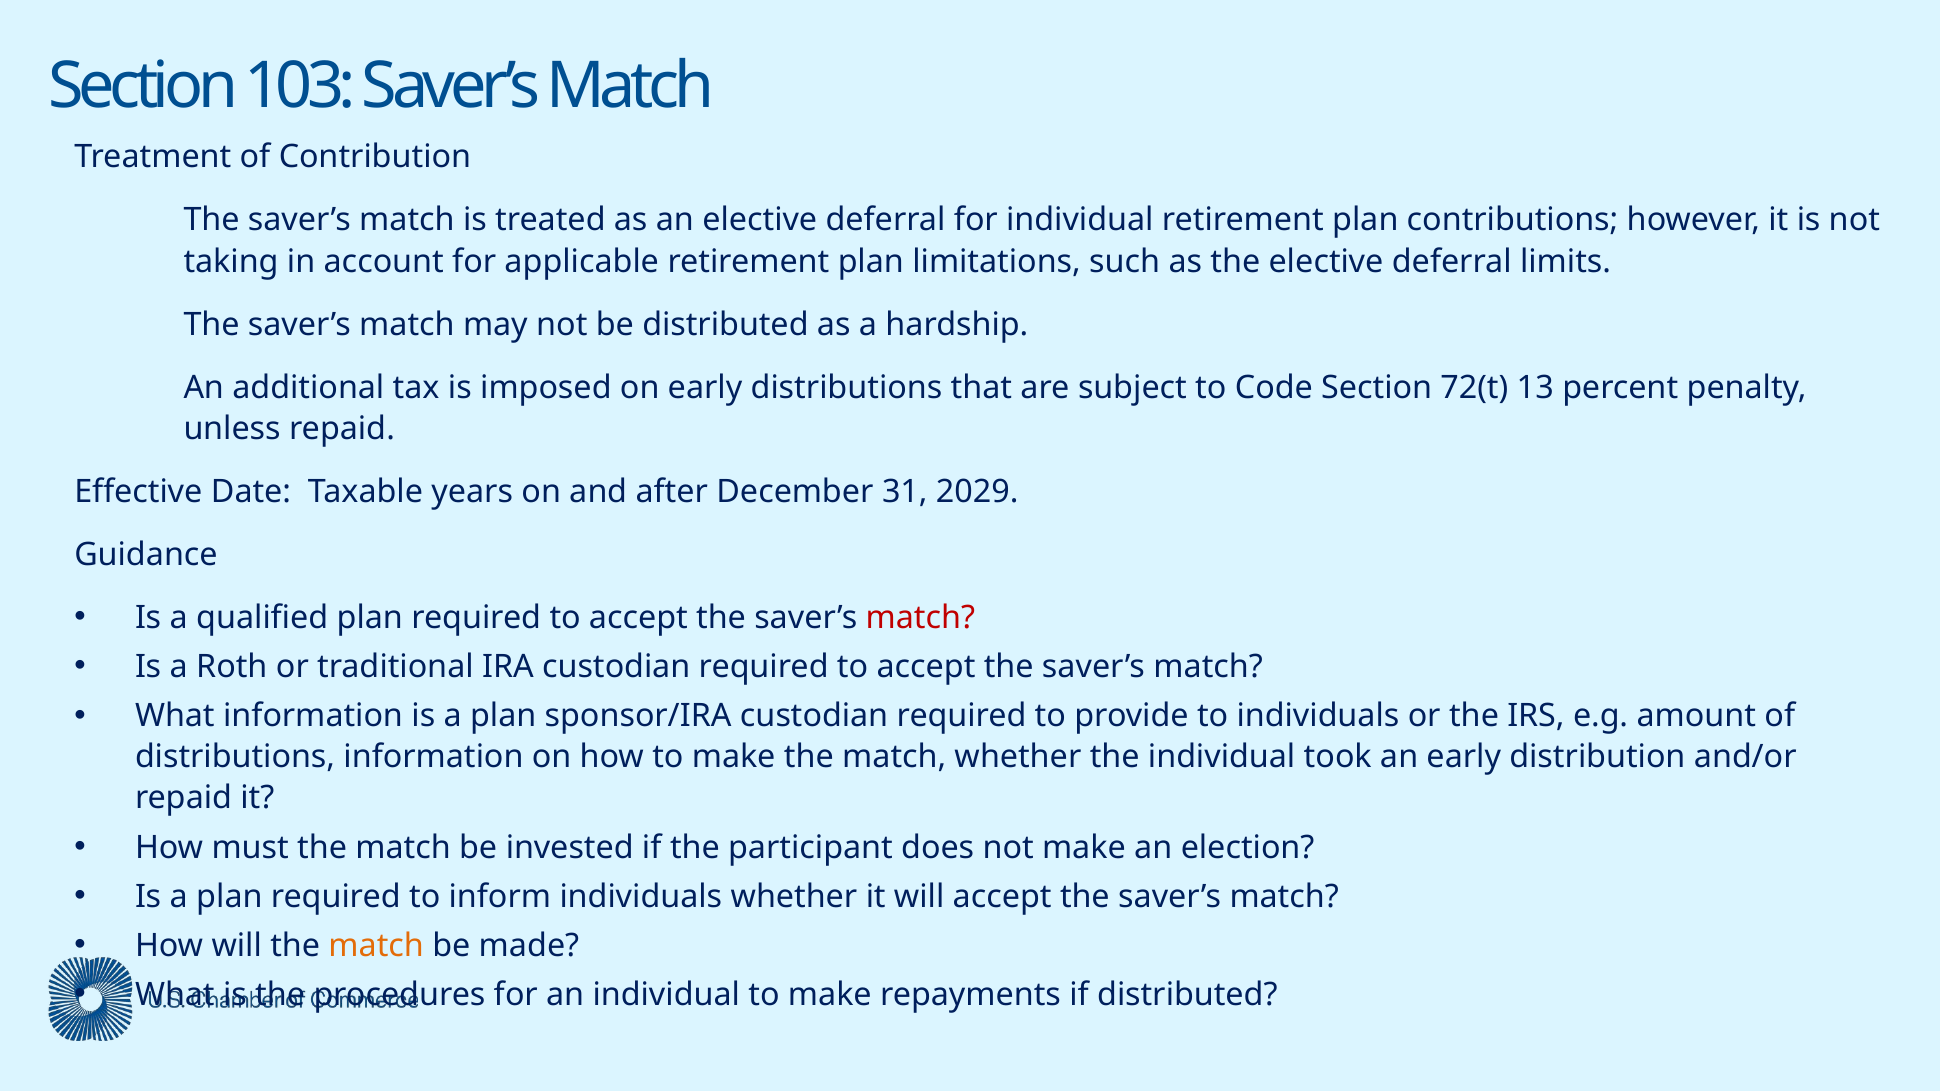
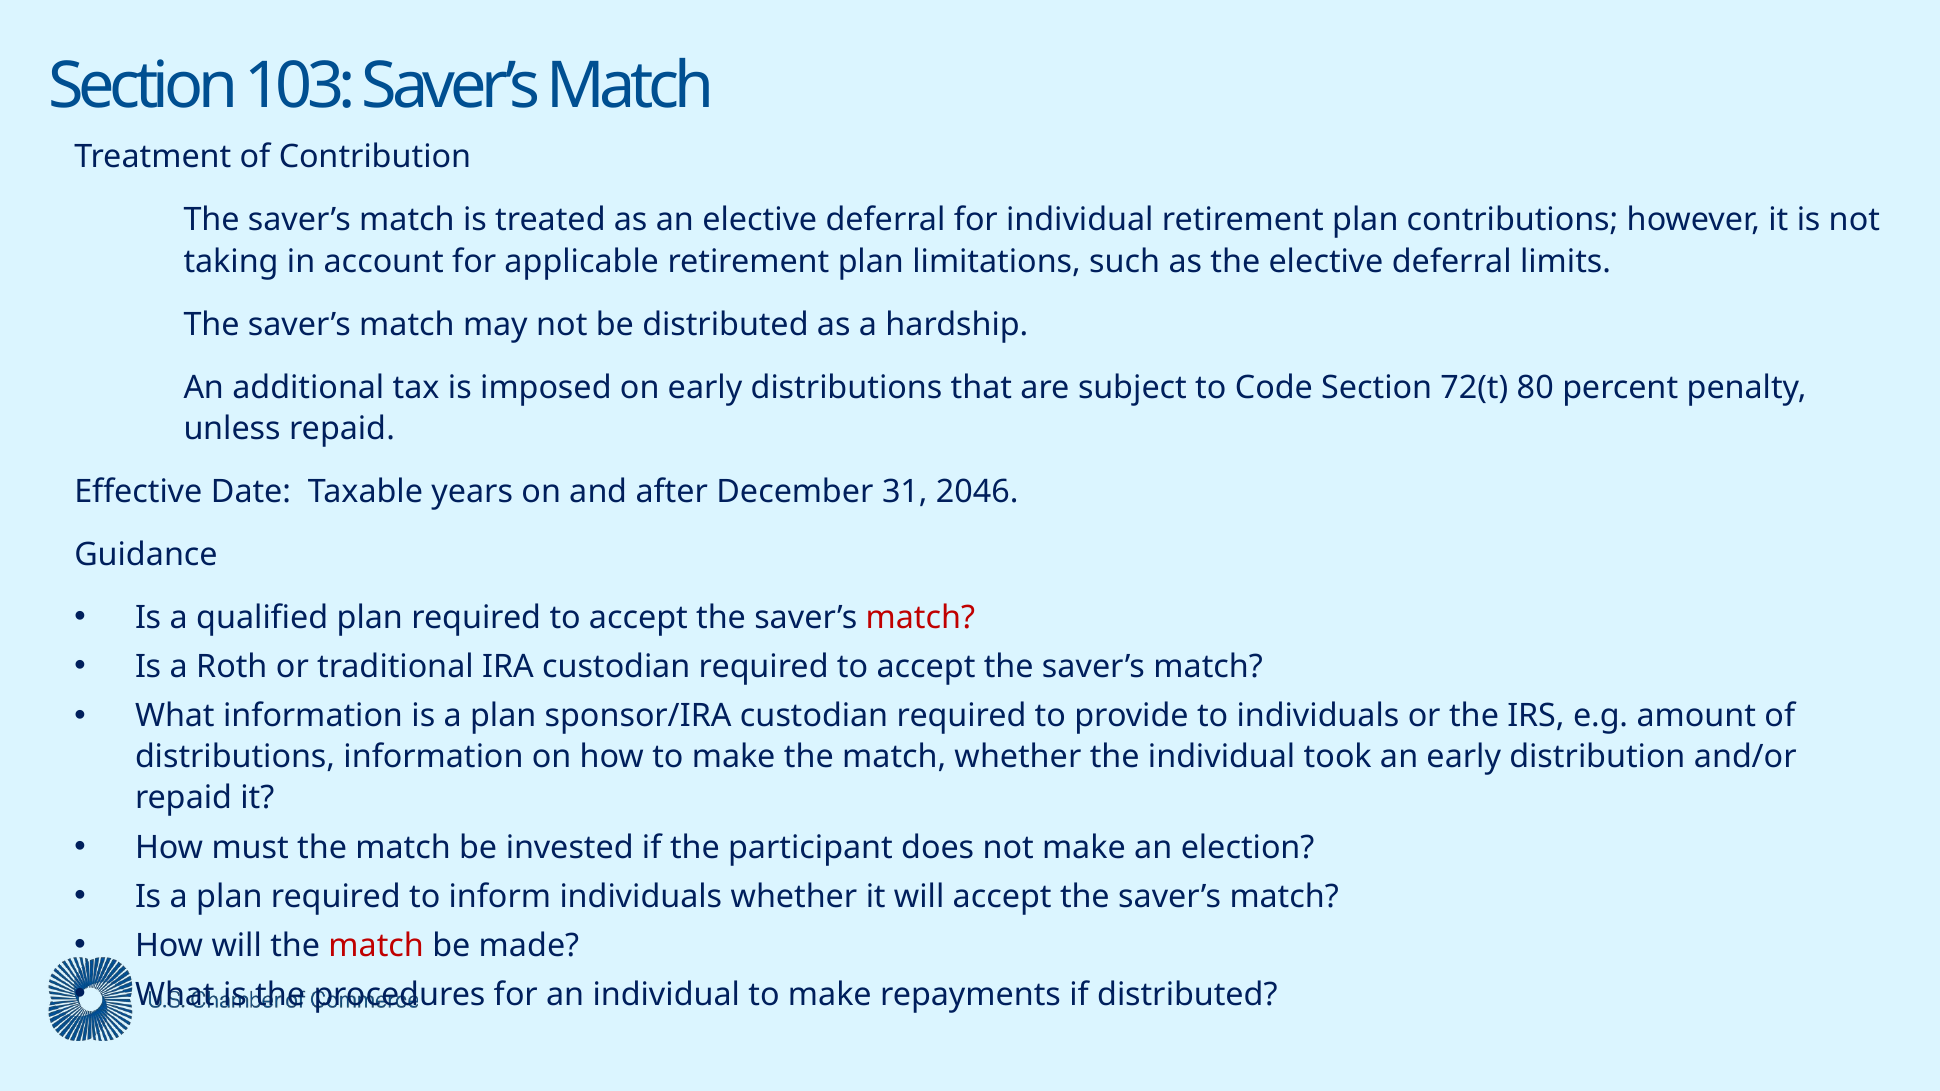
13: 13 -> 80
2029: 2029 -> 2046
match at (376, 946) colour: orange -> red
